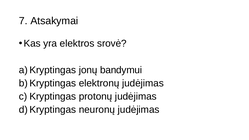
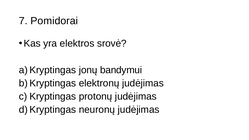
Atsakymai: Atsakymai -> Pomidorai
